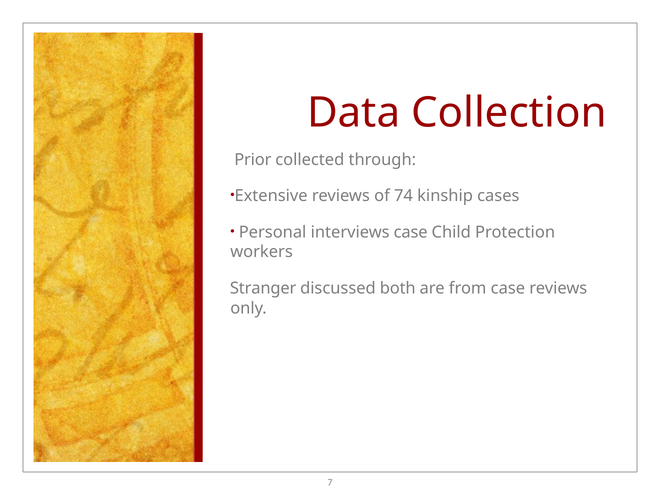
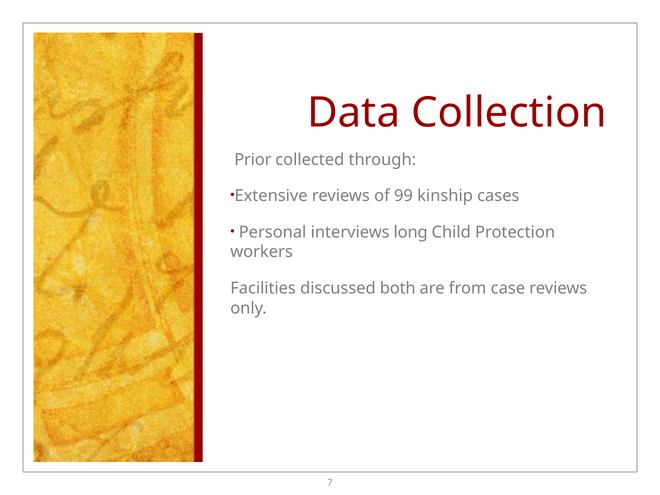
74: 74 -> 99
interviews case: case -> long
Stranger: Stranger -> Facilities
